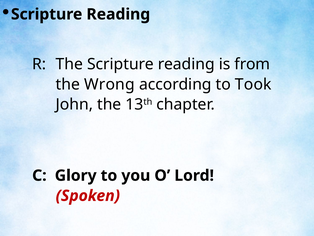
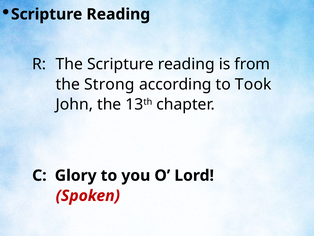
Wrong: Wrong -> Strong
